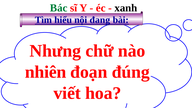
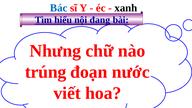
Bác colour: green -> blue
nhiên: nhiên -> trúng
đúng: đúng -> nước
